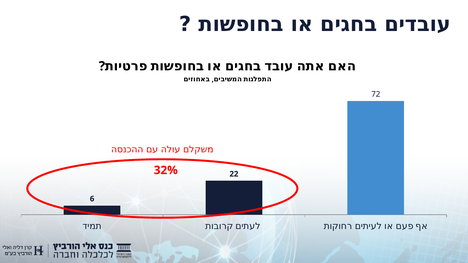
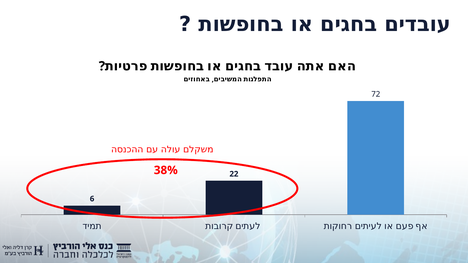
32%: 32% -> 38%
